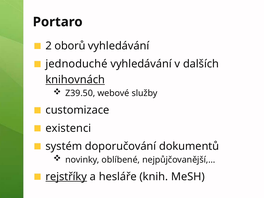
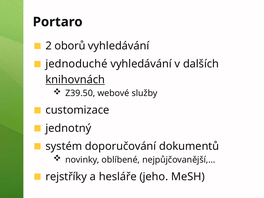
existenci: existenci -> jednotný
rejstříky underline: present -> none
knih: knih -> jeho
